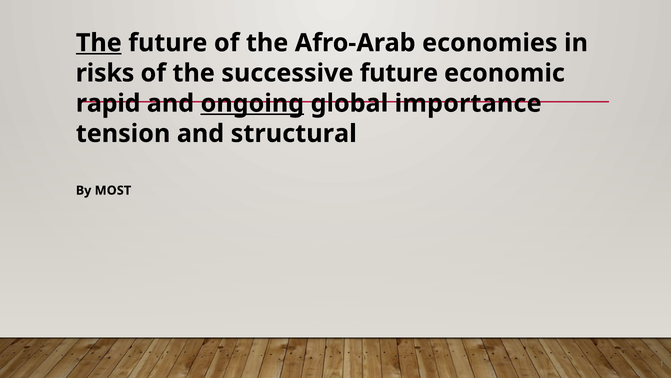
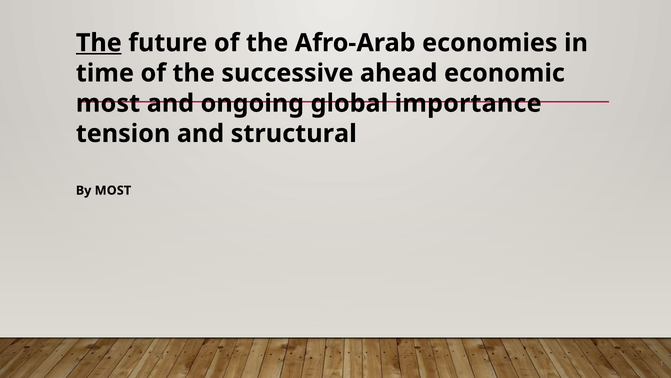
risks: risks -> time
successive future: future -> ahead
rapid at (108, 103): rapid -> most
ongoing underline: present -> none
